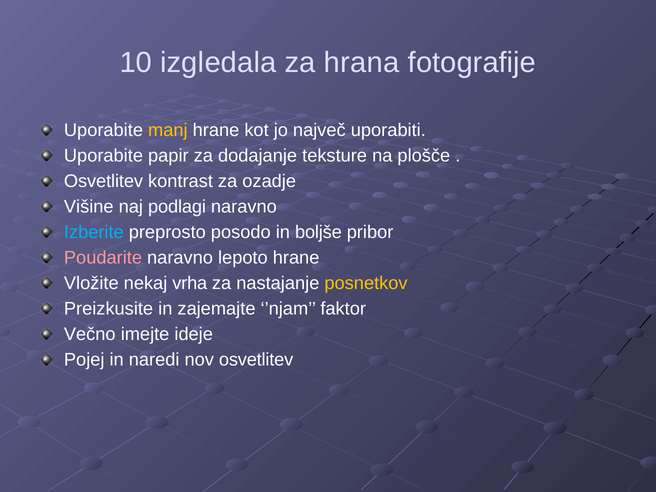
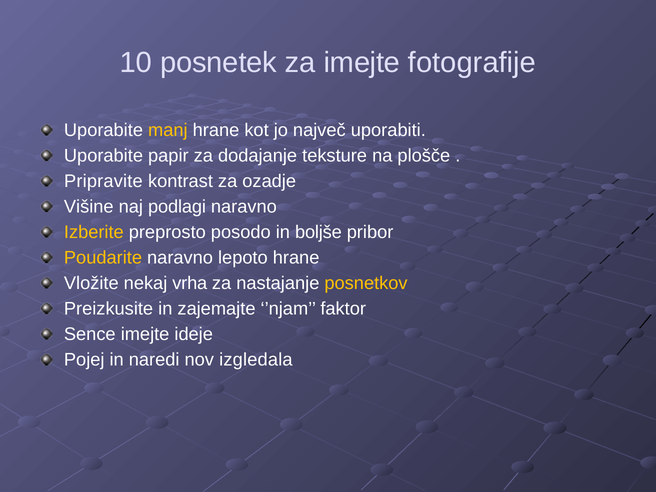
izgledala: izgledala -> posnetek
za hrana: hrana -> imejte
Osvetlitev at (104, 181): Osvetlitev -> Pripravite
Izberite colour: light blue -> yellow
Poudarite colour: pink -> yellow
Večno: Večno -> Sence
nov osvetlitev: osvetlitev -> izgledala
